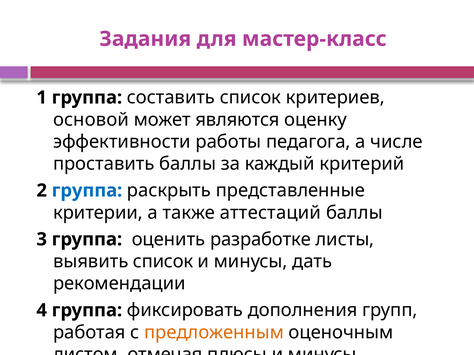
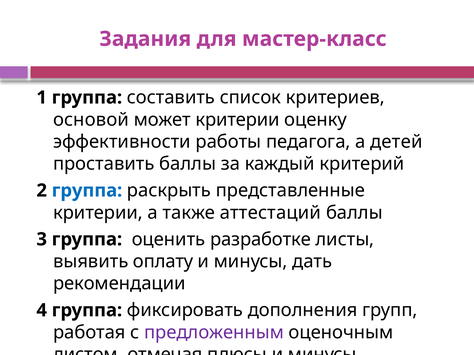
может являются: являются -> критерии
числе: числе -> детей
выявить список: список -> оплату
предложенным colour: orange -> purple
